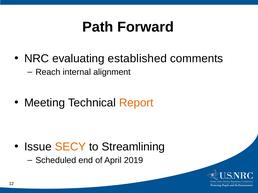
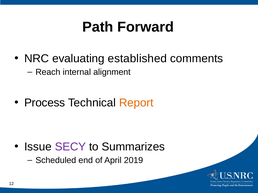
Meeting: Meeting -> Process
SECY colour: orange -> purple
Streamlining: Streamlining -> Summarizes
